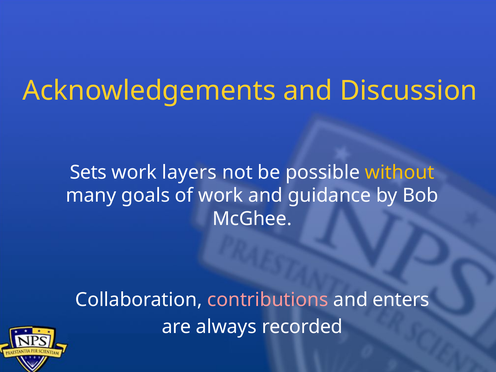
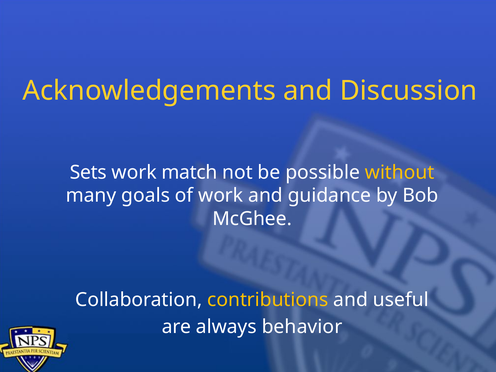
layers: layers -> match
contributions colour: pink -> yellow
enters: enters -> useful
recorded: recorded -> behavior
